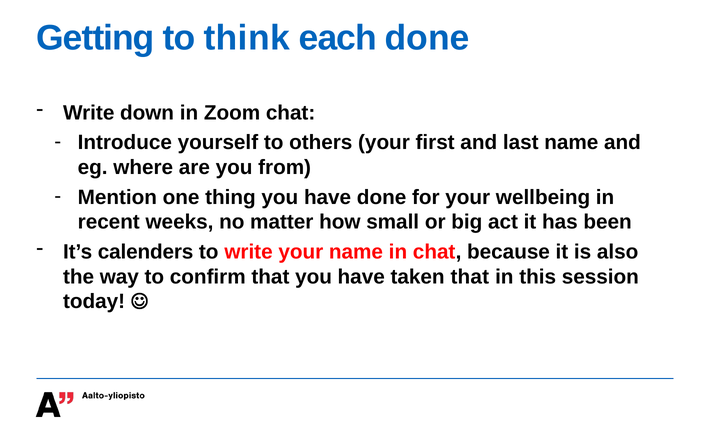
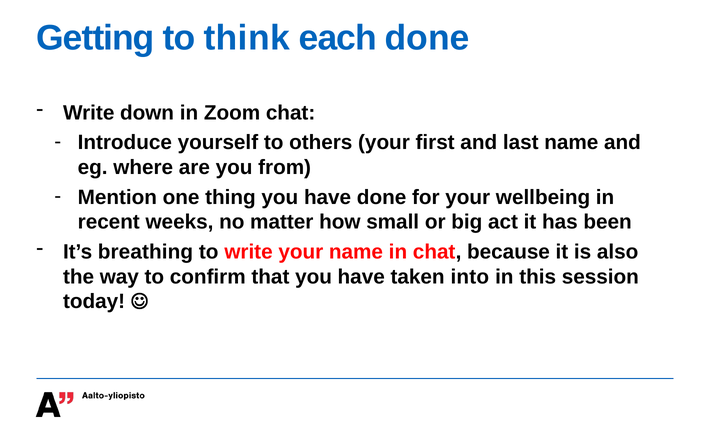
calenders: calenders -> breathing
taken that: that -> into
